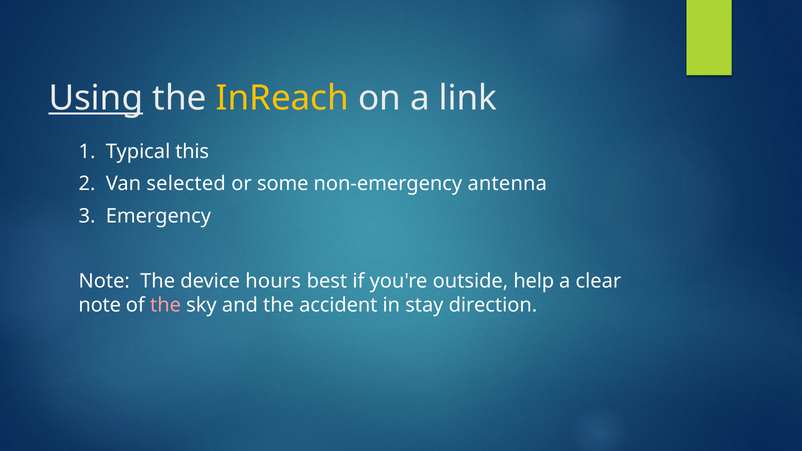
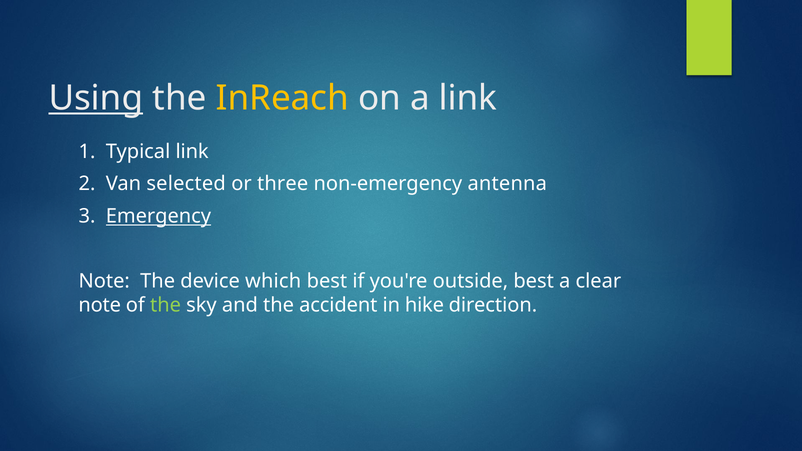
Typical this: this -> link
some: some -> three
Emergency underline: none -> present
hours: hours -> which
outside help: help -> best
the at (166, 305) colour: pink -> light green
stay: stay -> hike
